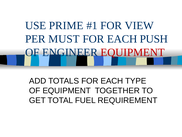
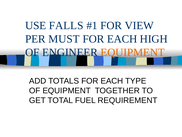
PRIME: PRIME -> FALLS
PUSH: PUSH -> HIGH
EQUIPMENT at (133, 52) colour: red -> orange
